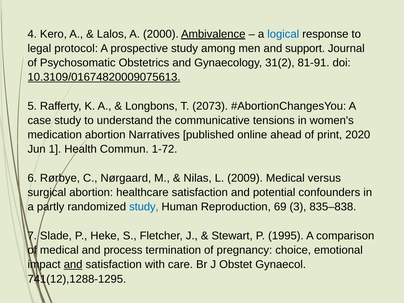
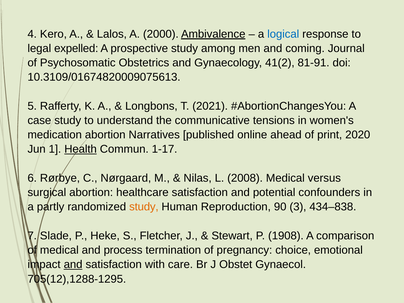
protocol: protocol -> expelled
support: support -> coming
31(2: 31(2 -> 41(2
10.3109/01674820009075613 underline: present -> none
2073: 2073 -> 2021
Health underline: none -> present
1‐72: 1‐72 -> 1‐17
2009: 2009 -> 2008
study at (144, 207) colour: blue -> orange
69: 69 -> 90
835–838: 835–838 -> 434–838
1995: 1995 -> 1908
741(12),1288‐1295: 741(12),1288‐1295 -> 705(12),1288‐1295
